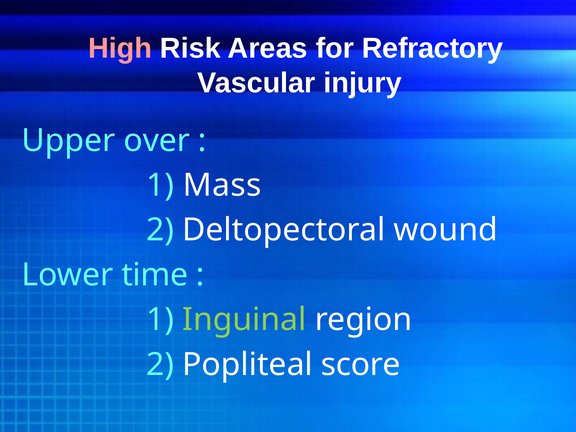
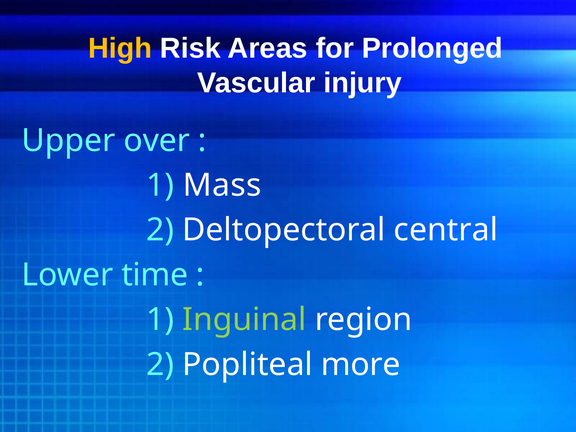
High colour: pink -> yellow
Refractory: Refractory -> Prolonged
wound: wound -> central
score: score -> more
